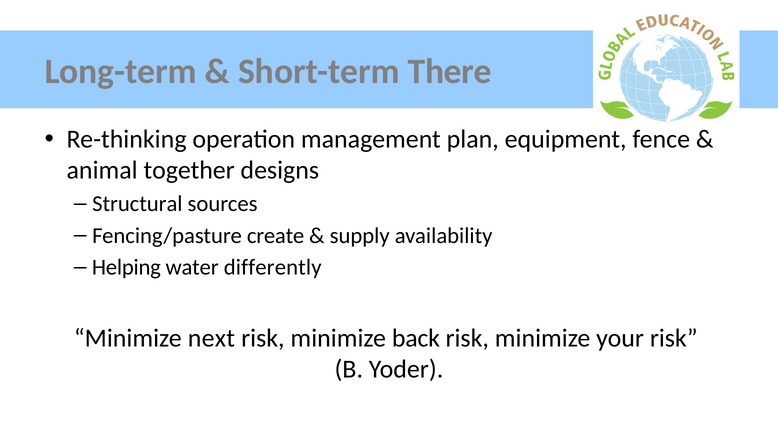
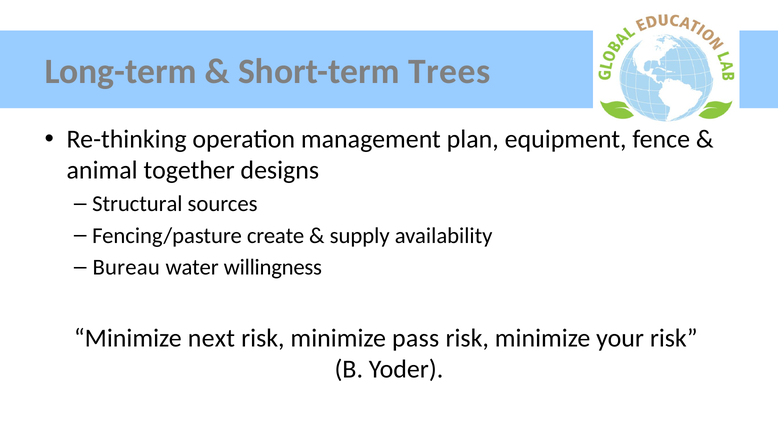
There: There -> Trees
Helping: Helping -> Bureau
differently: differently -> willingness
back: back -> pass
